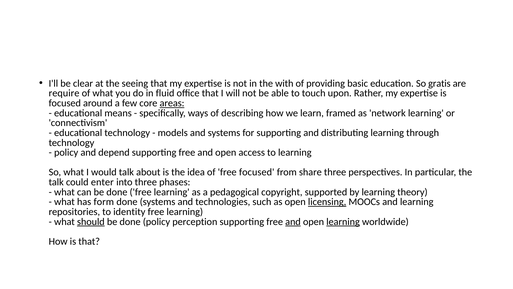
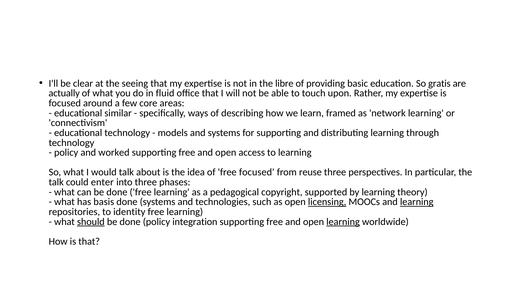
with: with -> libre
require: require -> actually
areas underline: present -> none
means: means -> similar
depend: depend -> worked
share: share -> reuse
form: form -> basis
learning at (417, 202) underline: none -> present
perception: perception -> integration
and at (293, 221) underline: present -> none
